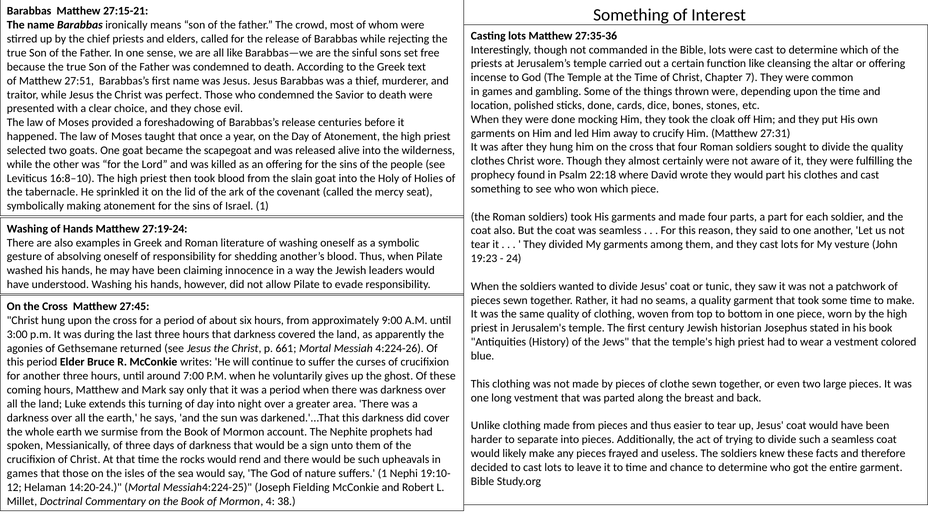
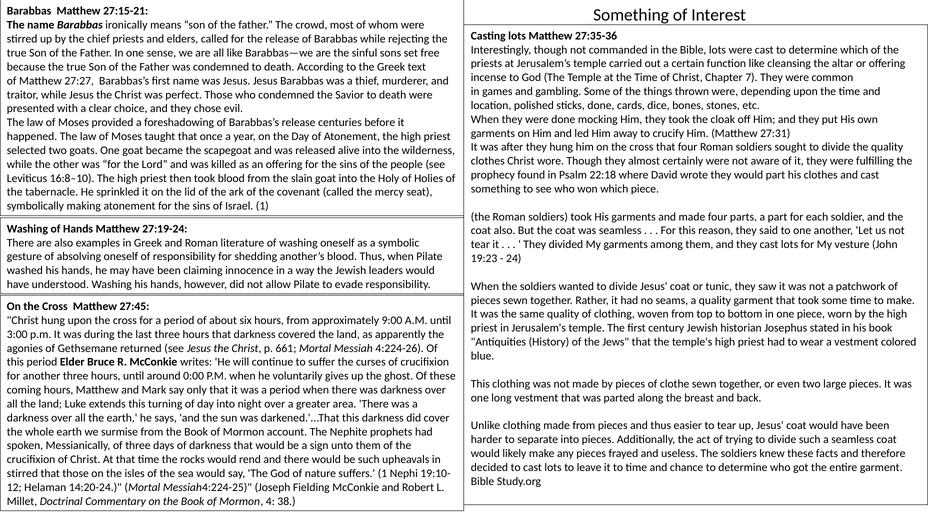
27:51: 27:51 -> 27:27
7:00: 7:00 -> 0:00
games at (22, 473): games -> stirred
